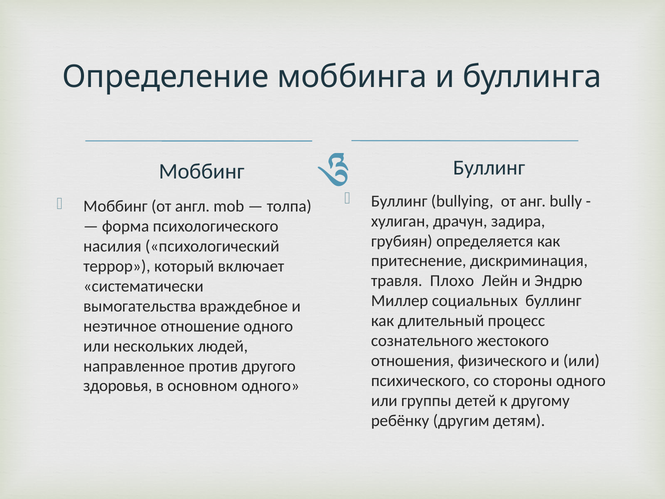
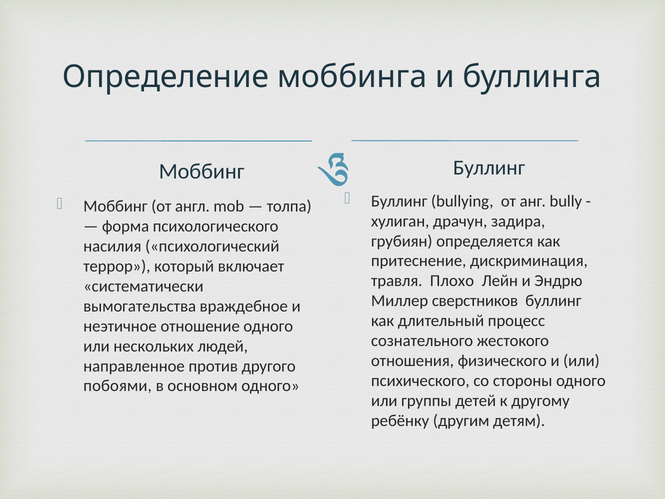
социальных: социальных -> сверстников
здоровья: здоровья -> побоями
